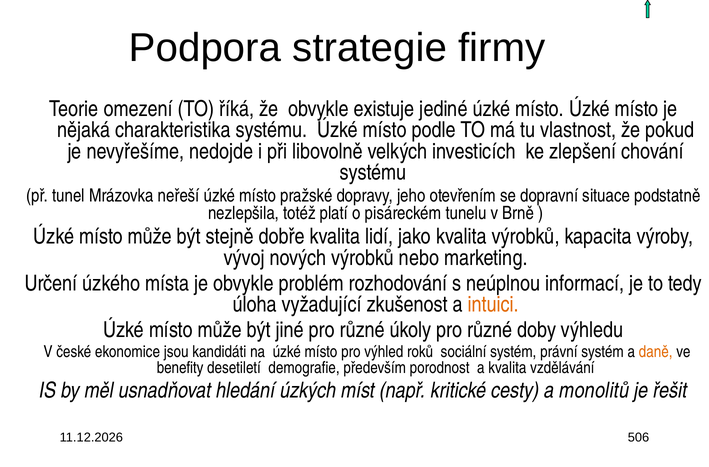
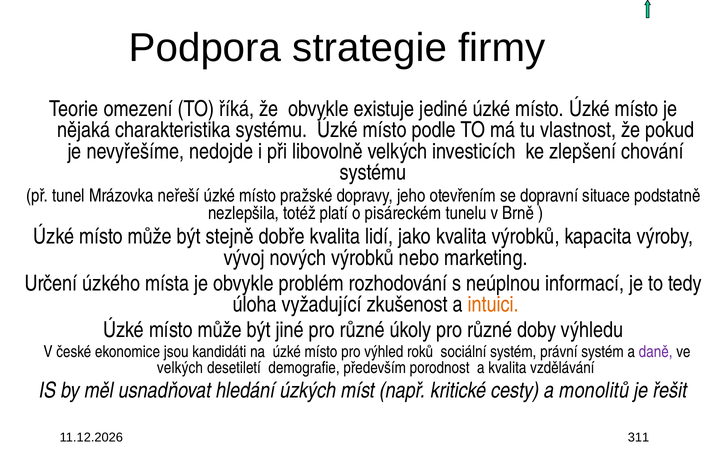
daně colour: orange -> purple
benefity at (180, 368): benefity -> velkých
506: 506 -> 311
